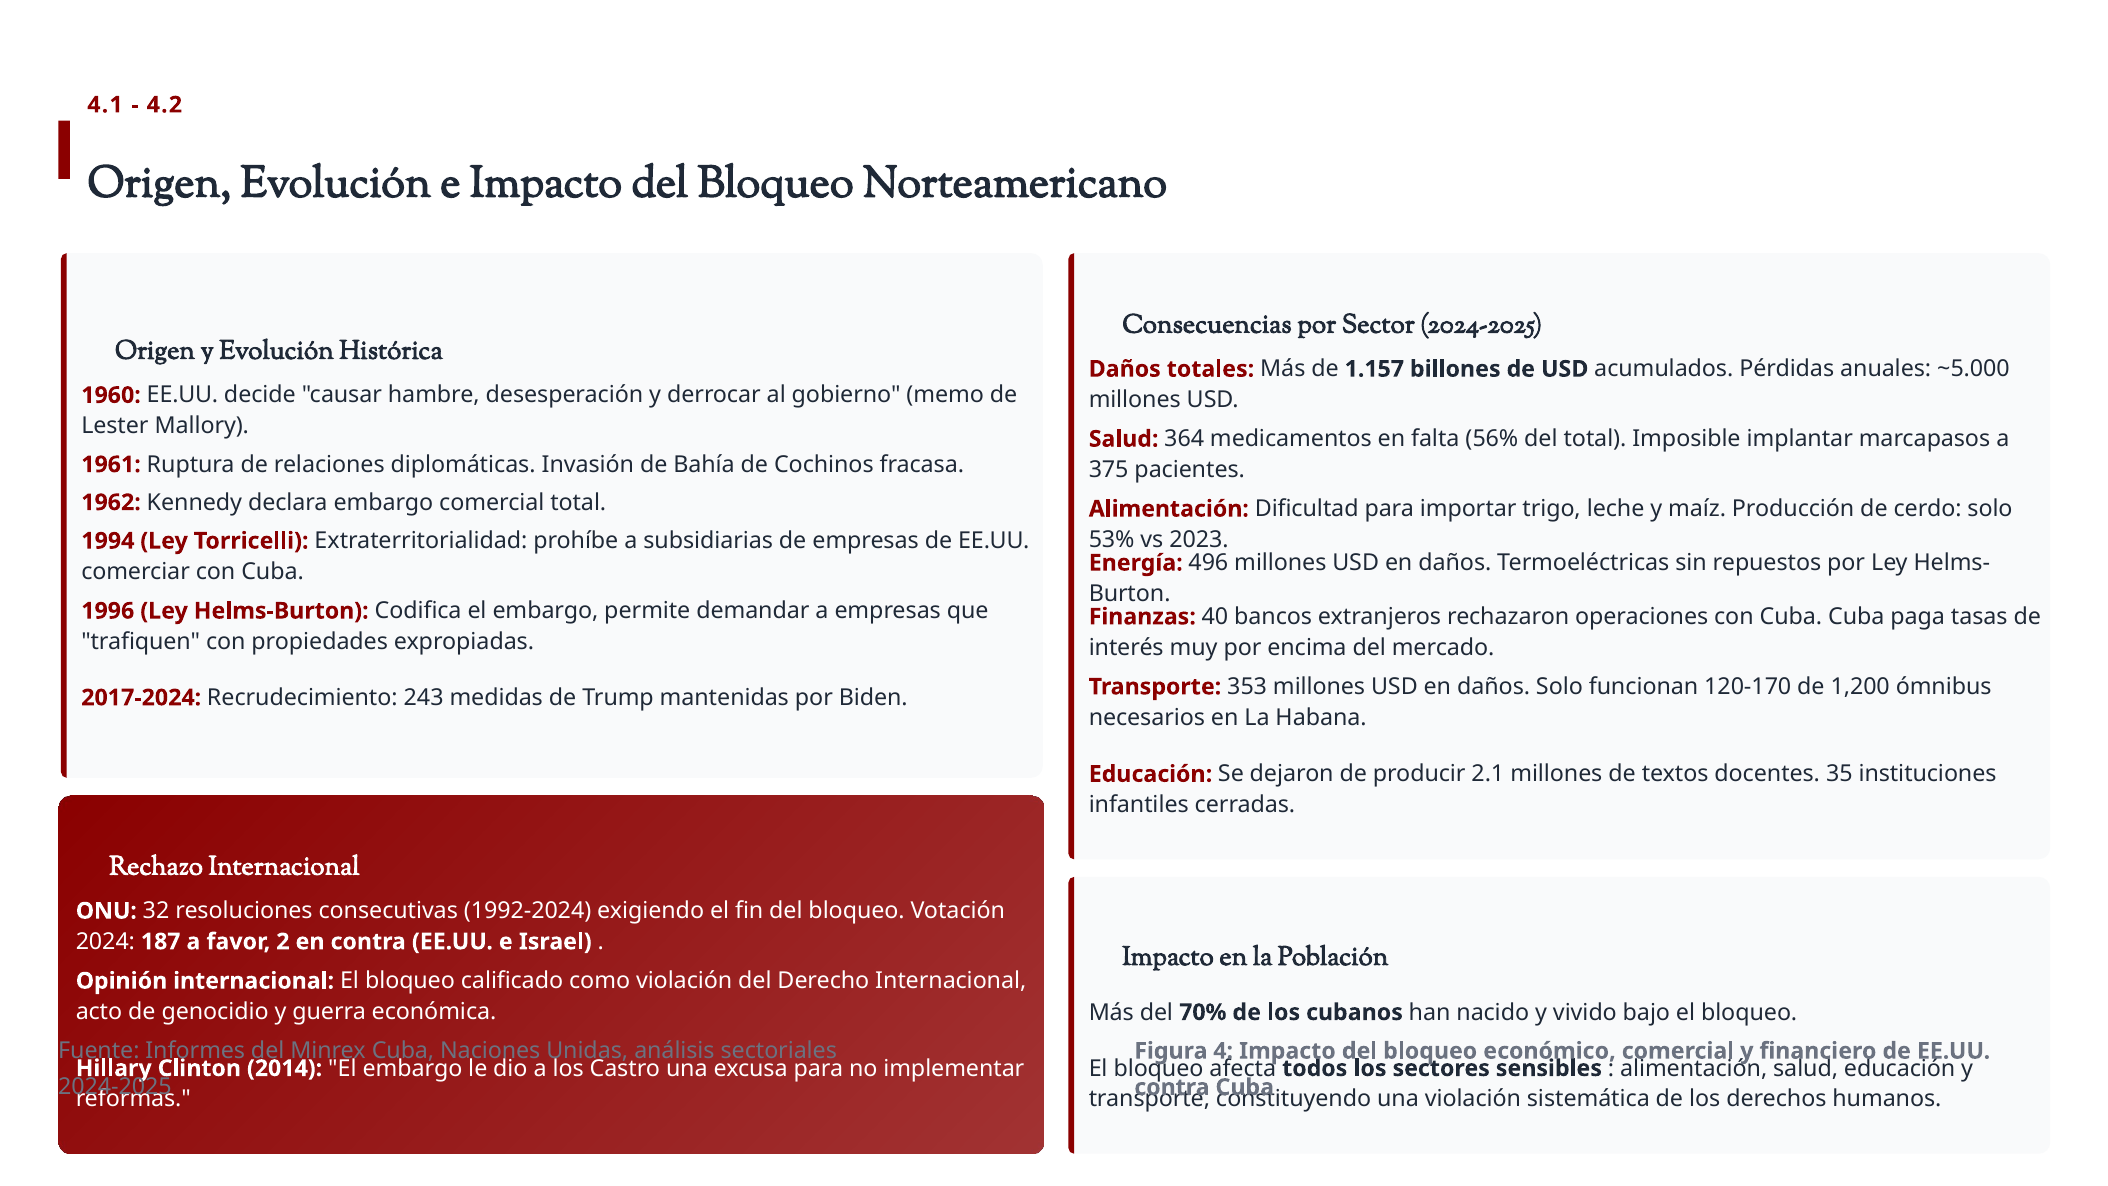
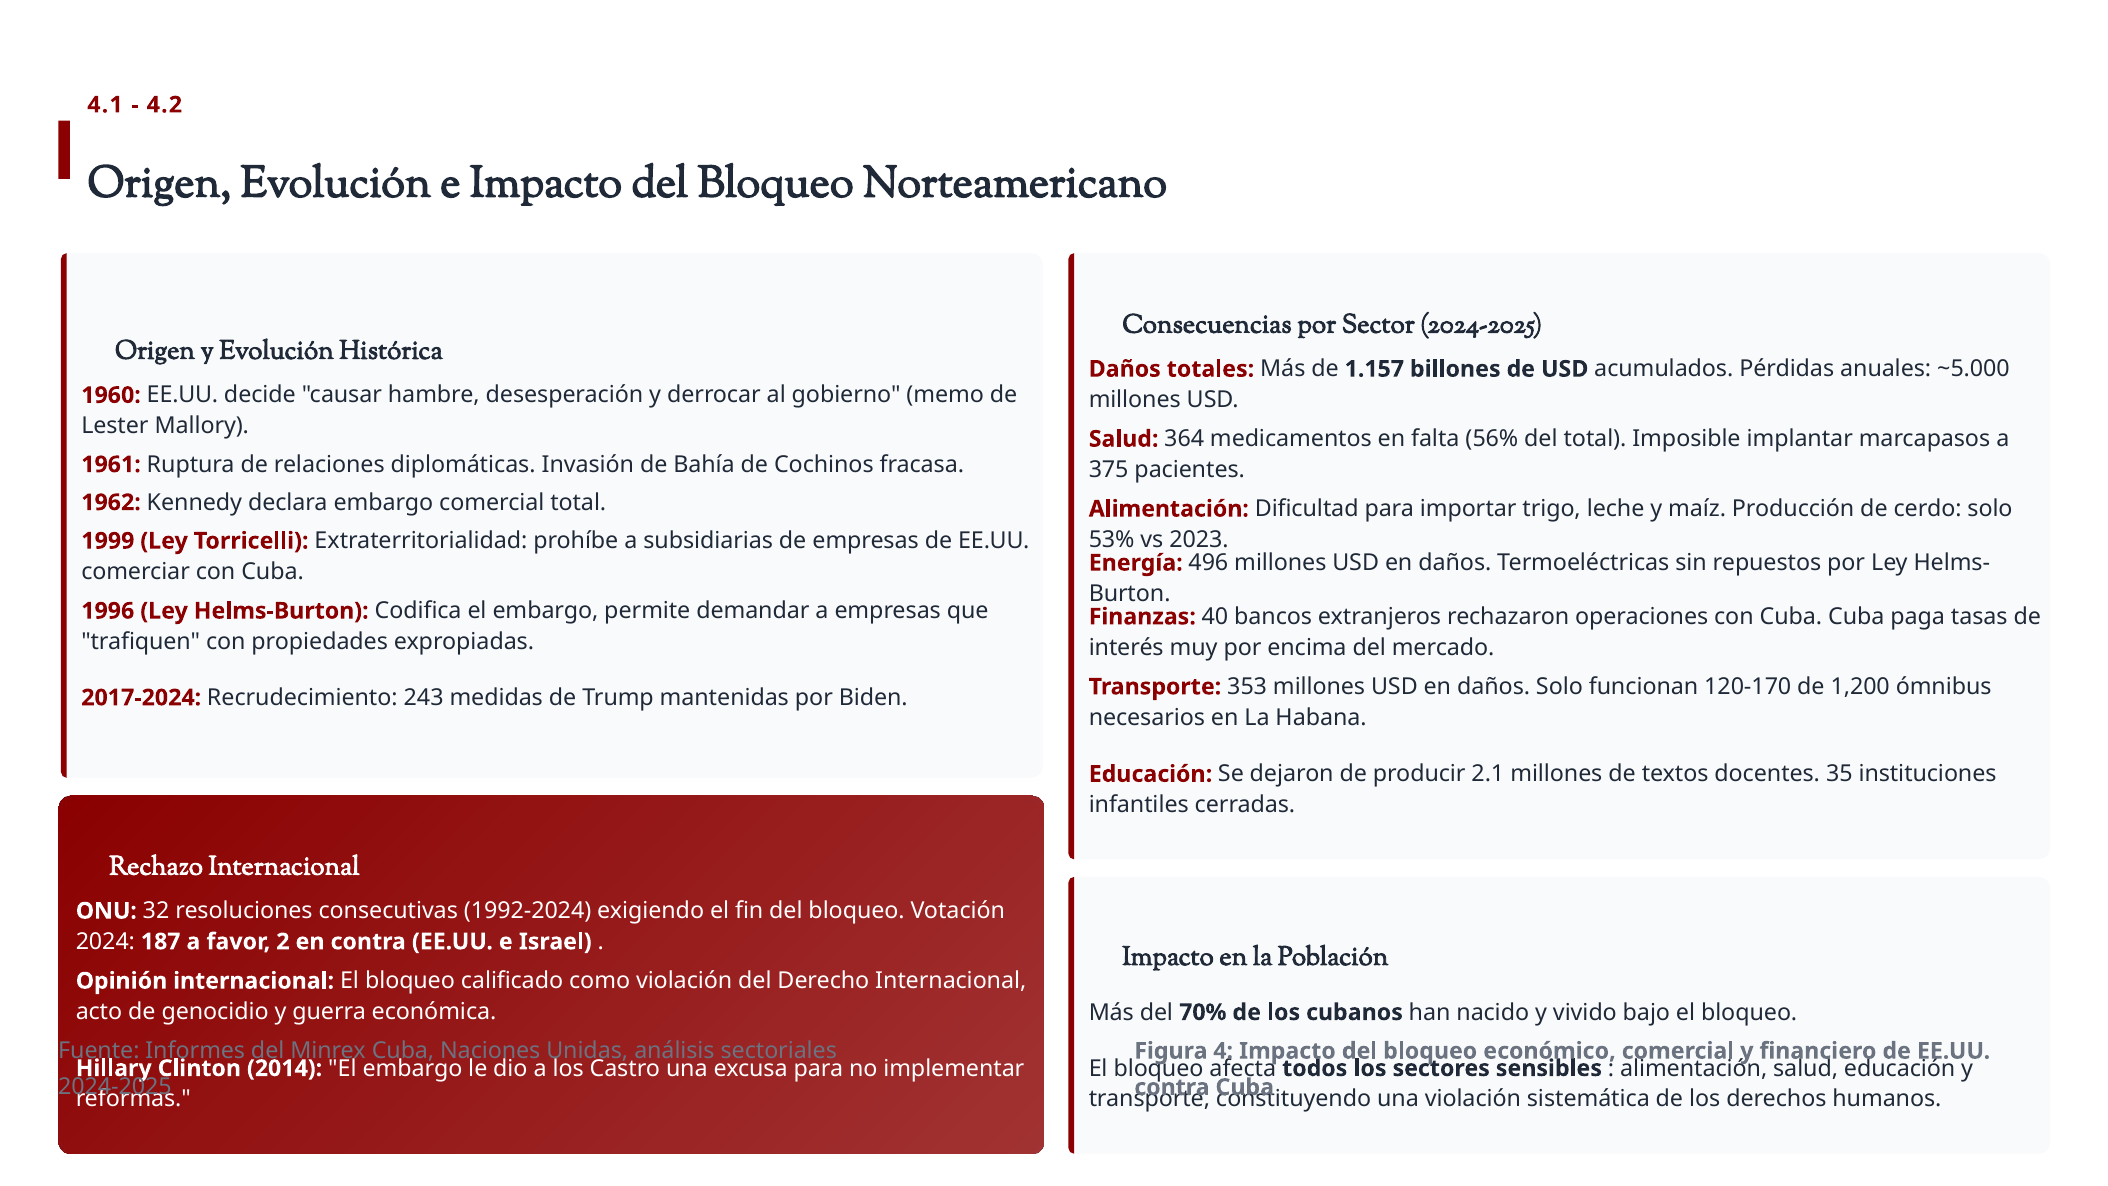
1994: 1994 -> 1999
